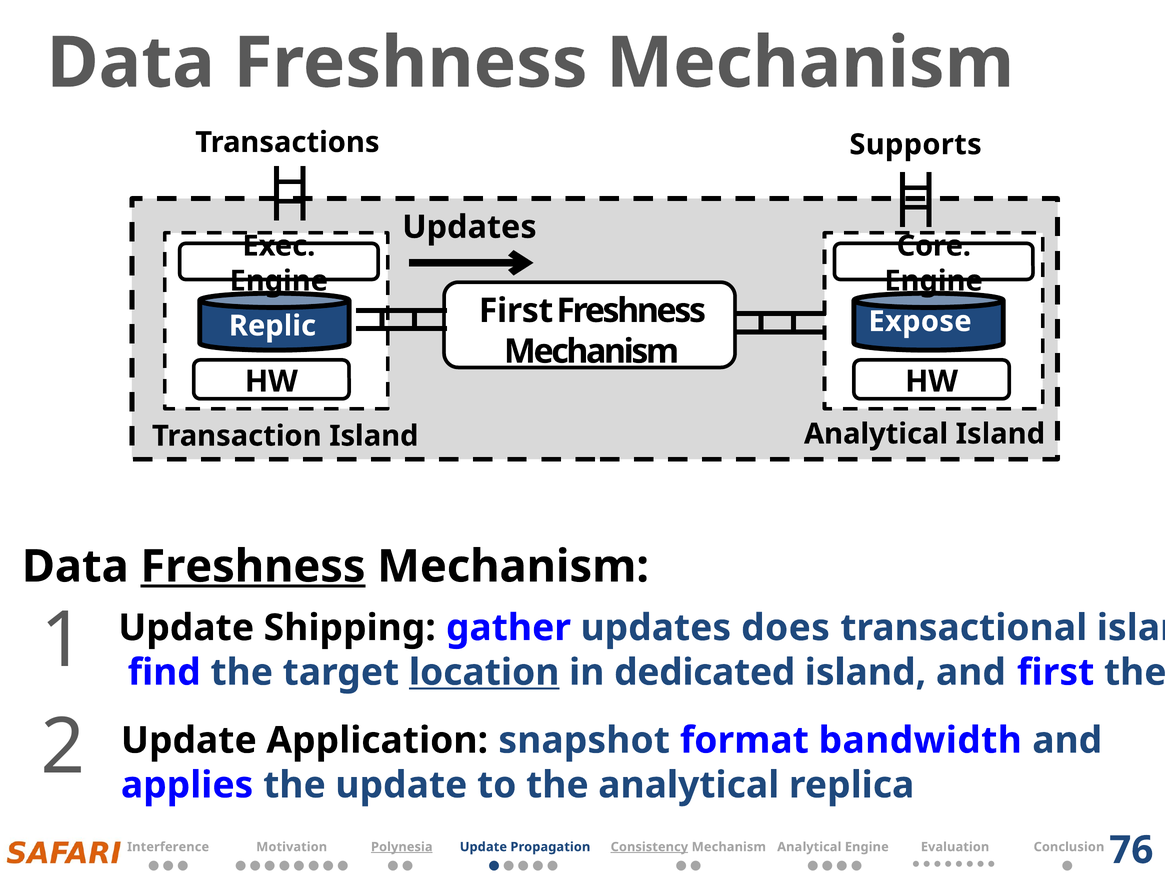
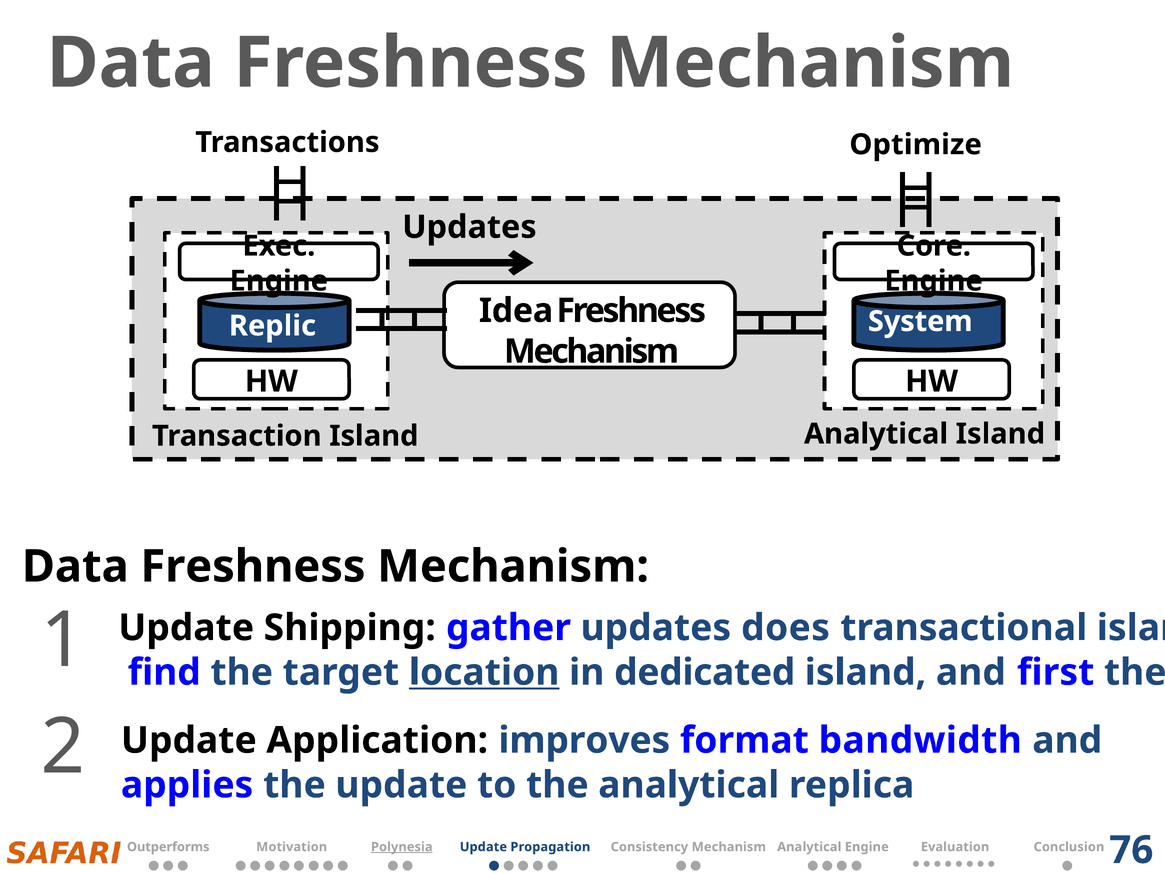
Supports: Supports -> Optimize
First at (516, 311): First -> Idea
Expose: Expose -> System
Freshness at (253, 566) underline: present -> none
snapshot: snapshot -> improves
Interference: Interference -> Outperforms
Consistency underline: present -> none
